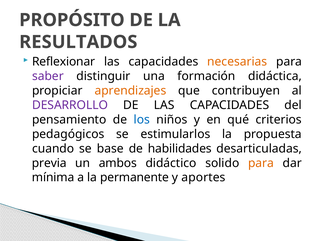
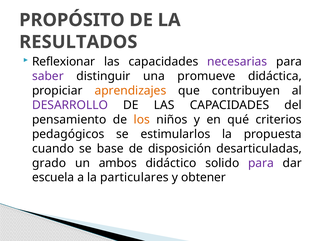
necesarias colour: orange -> purple
formación: formación -> promueve
los colour: blue -> orange
habilidades: habilidades -> disposición
previa: previa -> grado
para at (261, 163) colour: orange -> purple
mínima: mínima -> escuela
permanente: permanente -> particulares
aportes: aportes -> obtener
